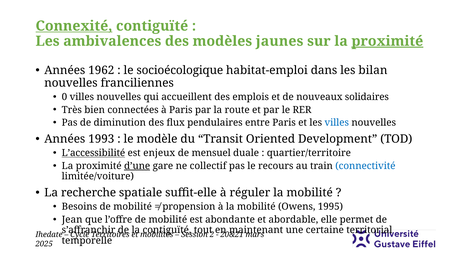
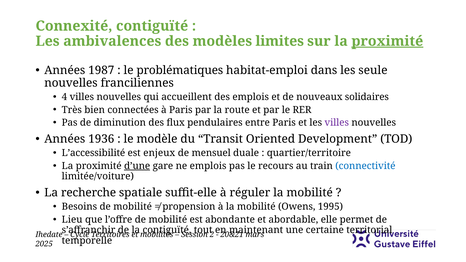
Connexité underline: present -> none
jaunes: jaunes -> limites
1962: 1962 -> 1987
socioécologique: socioécologique -> problématiques
bilan: bilan -> seule
0: 0 -> 4
villes at (337, 123) colour: blue -> purple
1993: 1993 -> 1936
L’accessibilité underline: present -> none
ne collectif: collectif -> emplois
Jean: Jean -> Lieu
